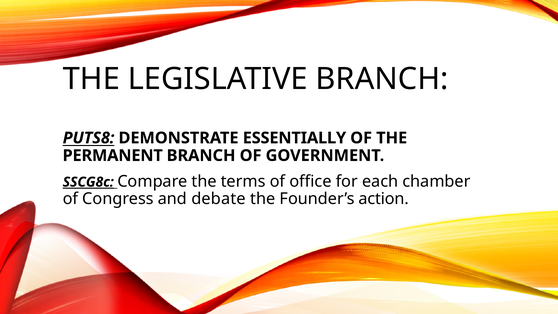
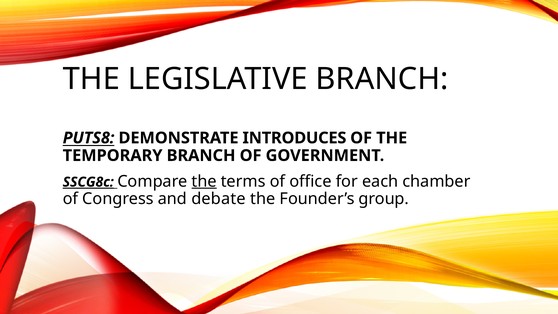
ESSENTIALLY: ESSENTIALLY -> INTRODUCES
PERMANENT: PERMANENT -> TEMPORARY
the at (204, 181) underline: none -> present
action: action -> group
